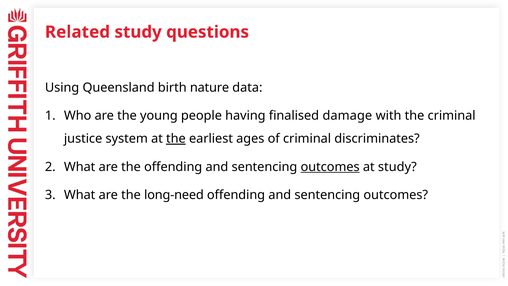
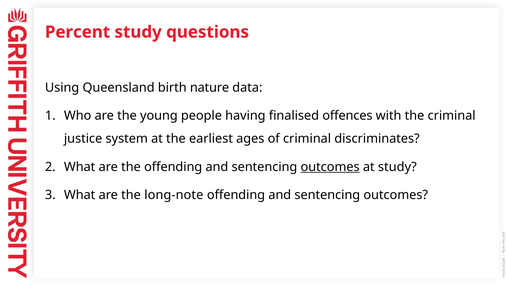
Related: Related -> Percent
damage: damage -> offences
the at (176, 139) underline: present -> none
long-need: long-need -> long-note
